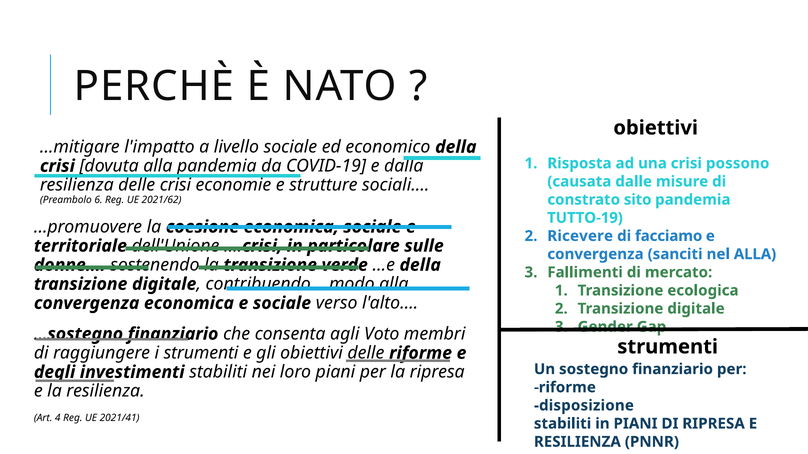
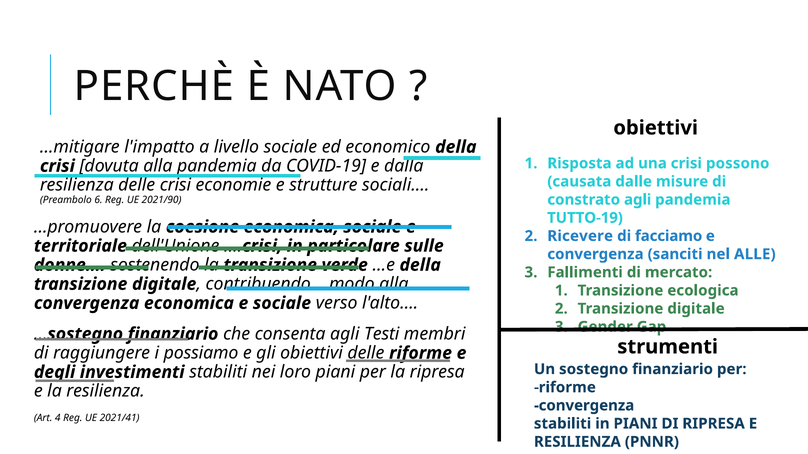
constrato sito: sito -> agli
2021/62: 2021/62 -> 2021/90
nel ALLA: ALLA -> ALLE
Voto: Voto -> Testi
i strumenti: strumenti -> possiamo
disposizione at (584, 406): disposizione -> convergenza
